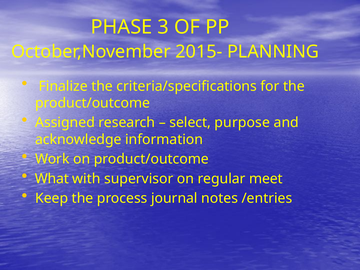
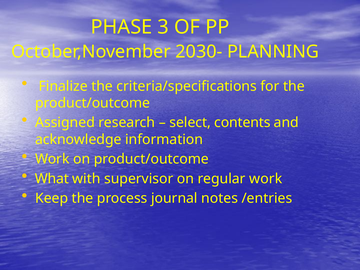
2015-: 2015- -> 2030-
purpose: purpose -> contents
regular meet: meet -> work
